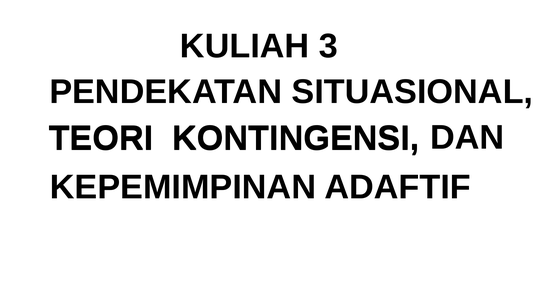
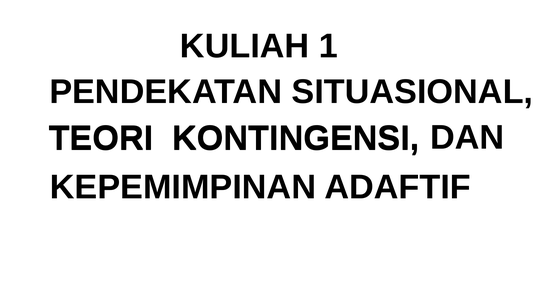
3: 3 -> 1
